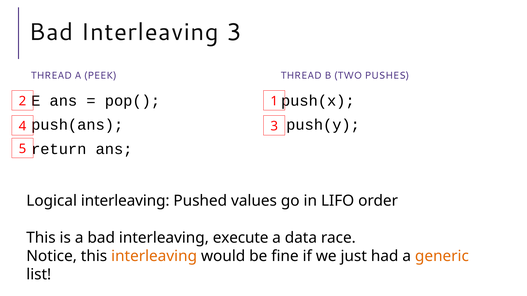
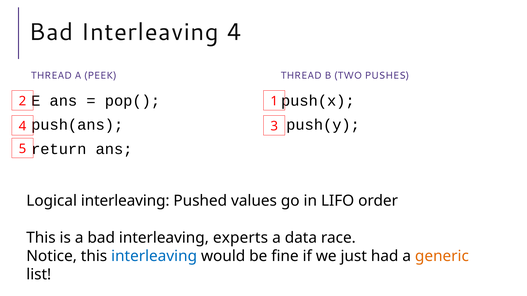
Interleaving 3: 3 -> 4
execute: execute -> experts
interleaving at (154, 256) colour: orange -> blue
